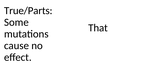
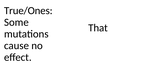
True/Parts: True/Parts -> True/Ones
